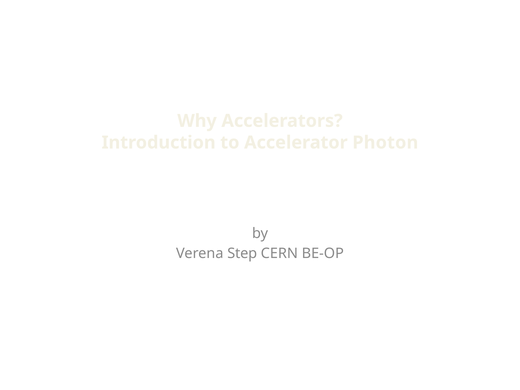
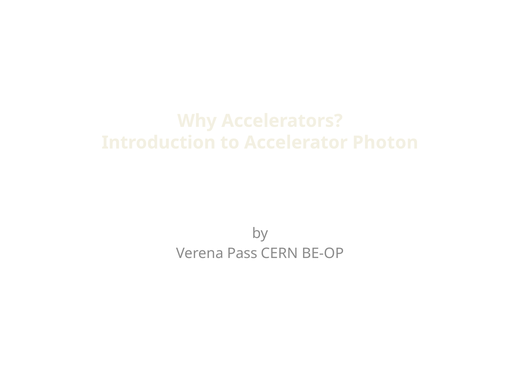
Step: Step -> Pass
